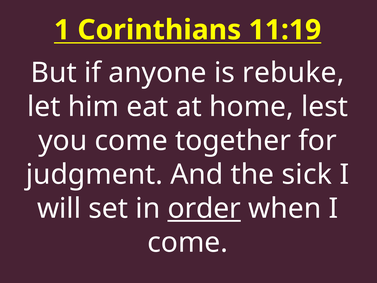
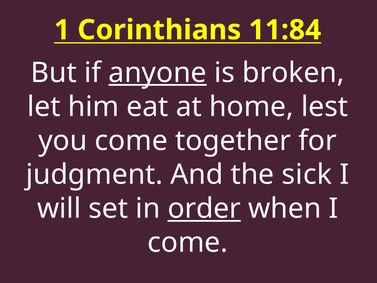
11:19: 11:19 -> 11:84
anyone underline: none -> present
rebuke: rebuke -> broken
